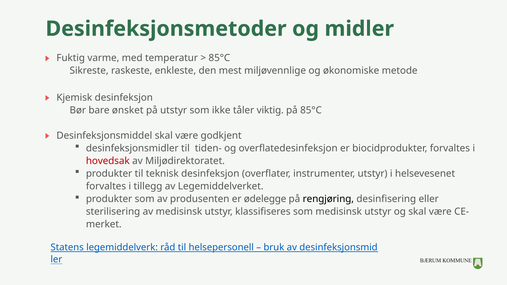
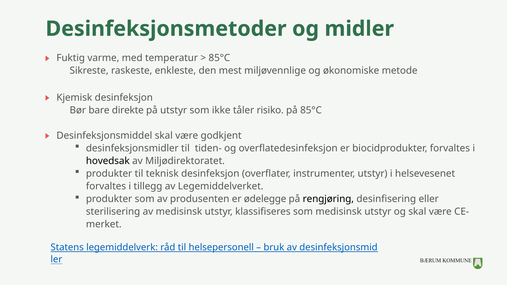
ønsket: ønsket -> direkte
viktig: viktig -> risiko
hovedsak colour: red -> black
